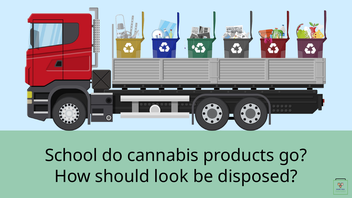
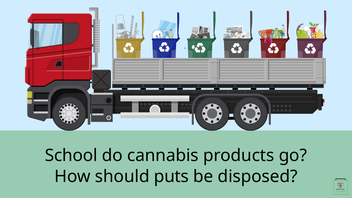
look: look -> puts
